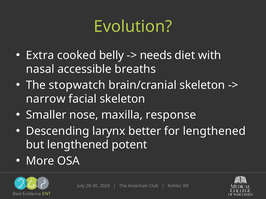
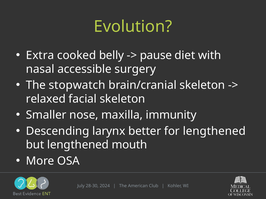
needs: needs -> pause
breaths: breaths -> surgery
narrow: narrow -> relaxed
response: response -> immunity
potent: potent -> mouth
